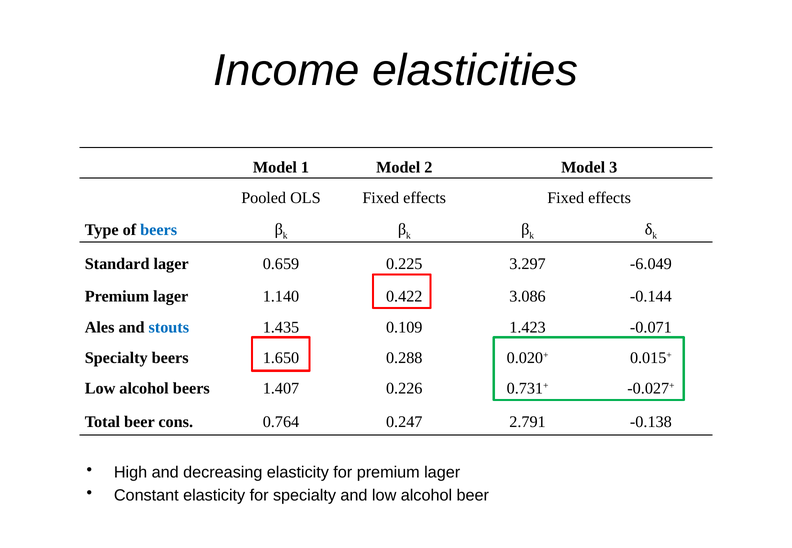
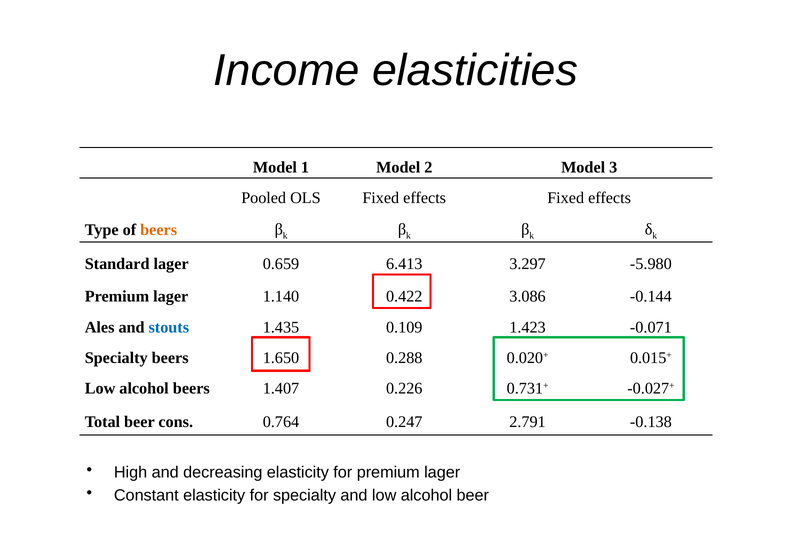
beers at (159, 230) colour: blue -> orange
0.225: 0.225 -> 6.413
-6.049: -6.049 -> -5.980
